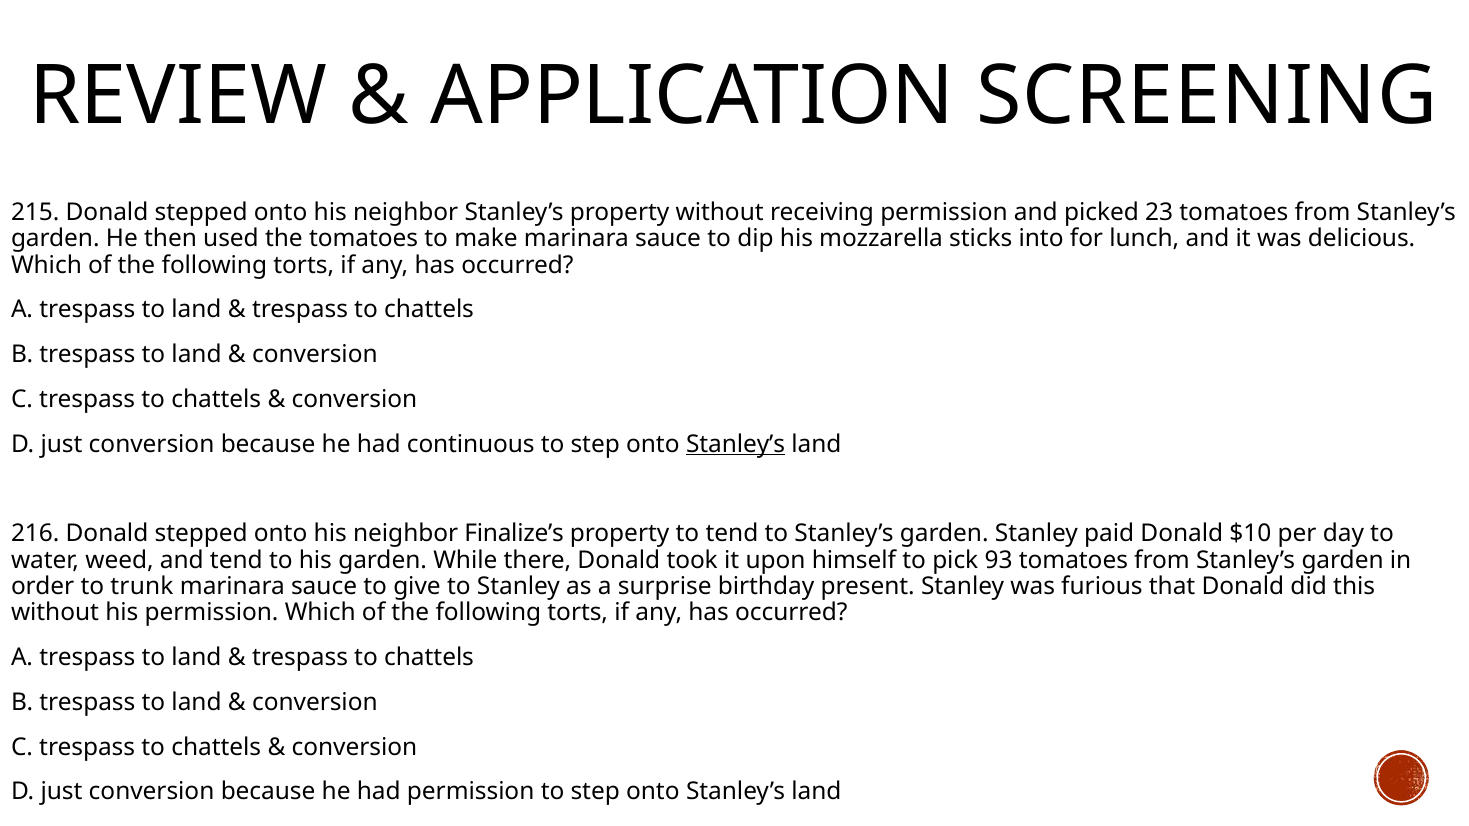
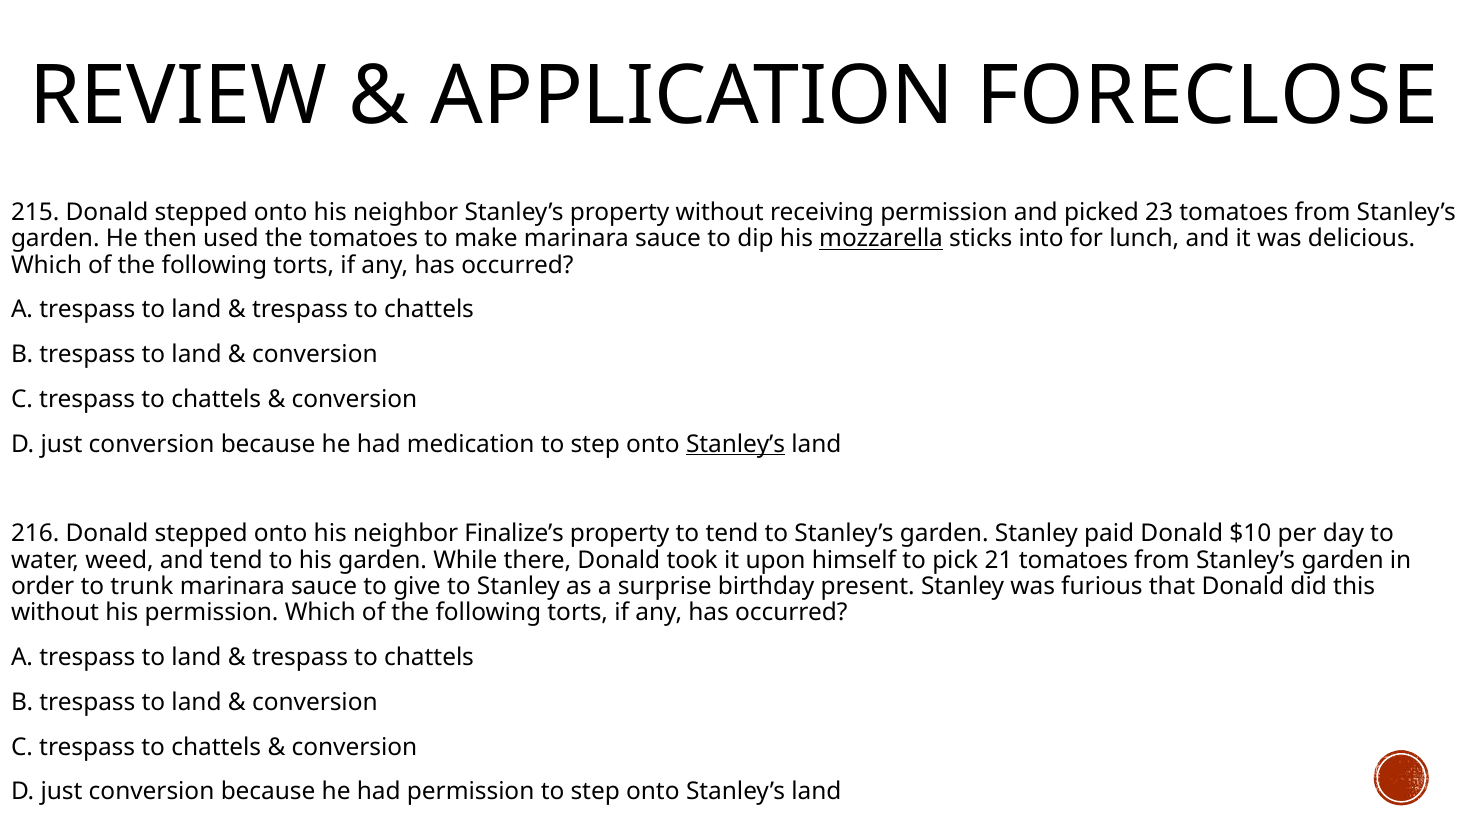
SCREENING: SCREENING -> FORECLOSE
mozzarella underline: none -> present
continuous: continuous -> medication
93: 93 -> 21
